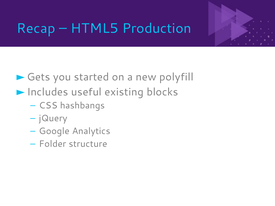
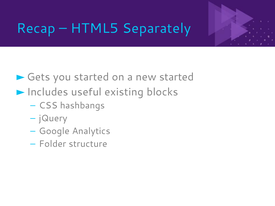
Production: Production -> Separately
new polyfill: polyfill -> started
